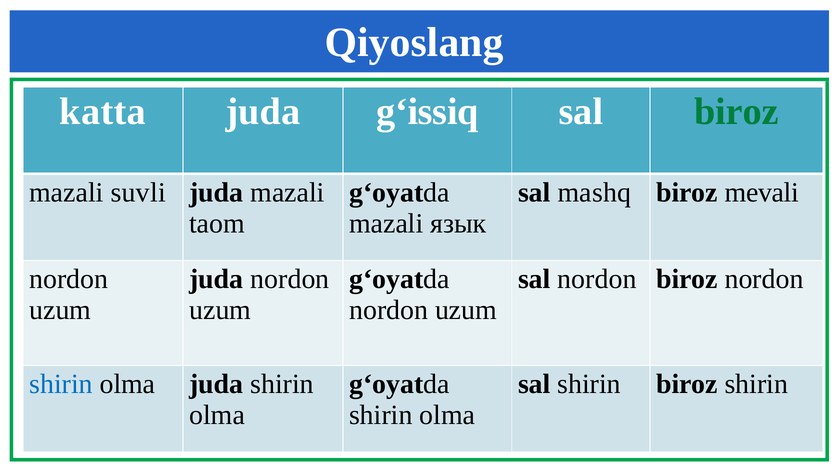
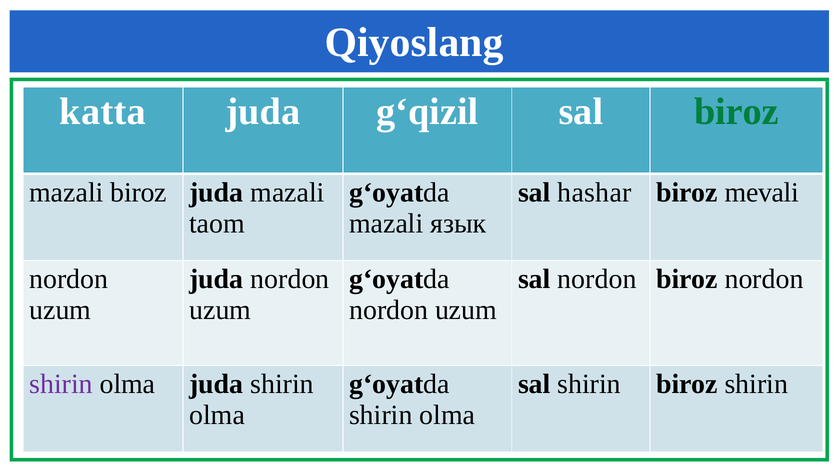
g‘issiq: g‘issiq -> g‘qizil
mazali suvli: suvli -> biroz
mashq: mashq -> hashar
shirin at (61, 384) colour: blue -> purple
